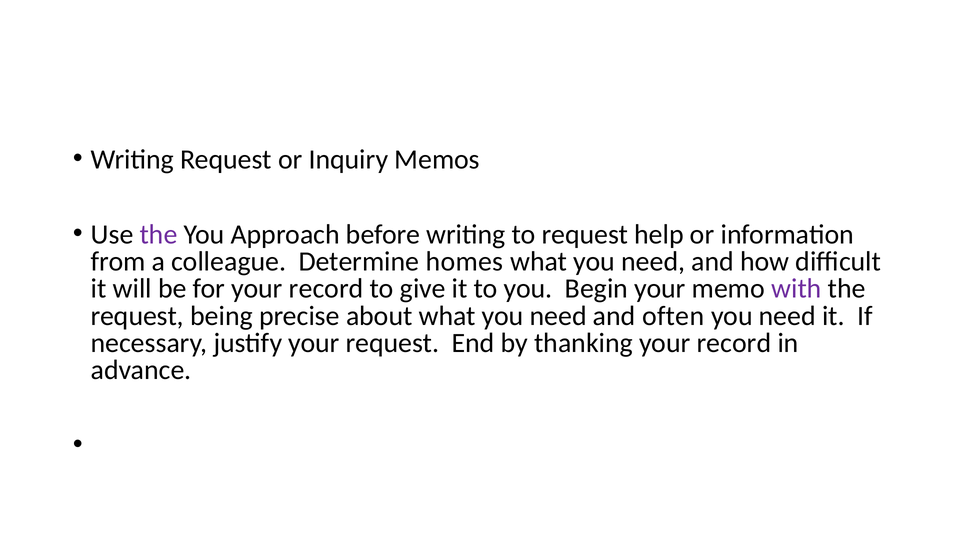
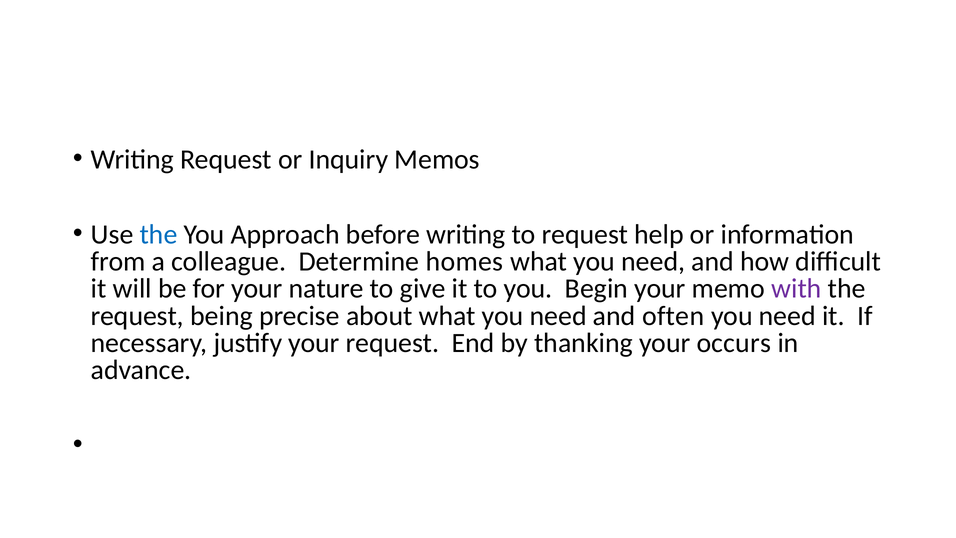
the at (159, 234) colour: purple -> blue
for your record: record -> nature
thanking your record: record -> occurs
